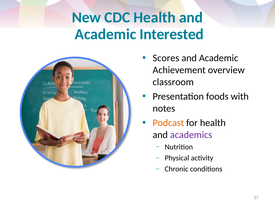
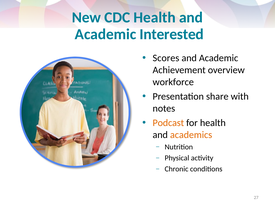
classroom: classroom -> workforce
foods: foods -> share
academics colour: purple -> orange
